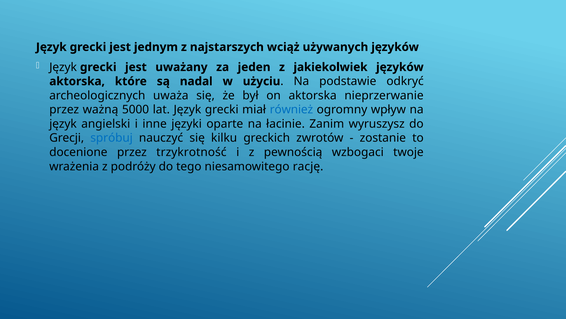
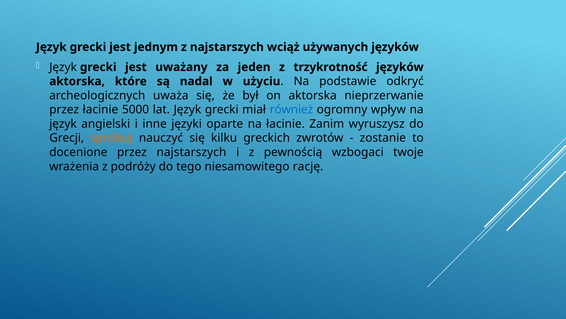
jakiekolwiek: jakiekolwiek -> trzykrotność
przez ważną: ważną -> łacinie
spróbuj colour: blue -> orange
przez trzykrotność: trzykrotność -> najstarszych
